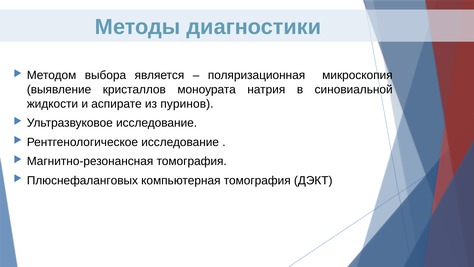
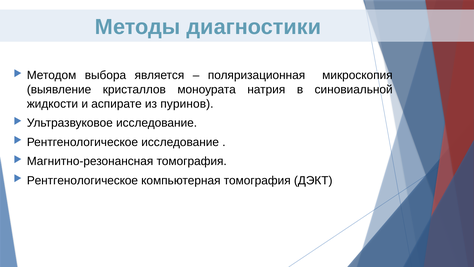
Плюснефаланговых at (82, 180): Плюснефаланговых -> Рентгенологическое
